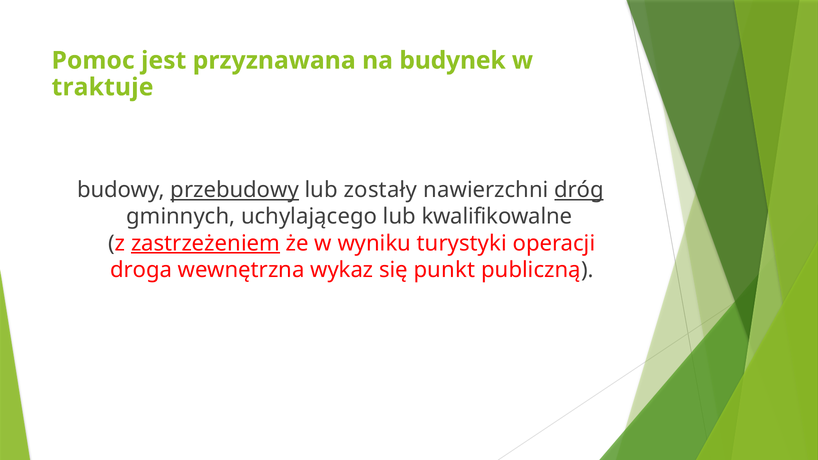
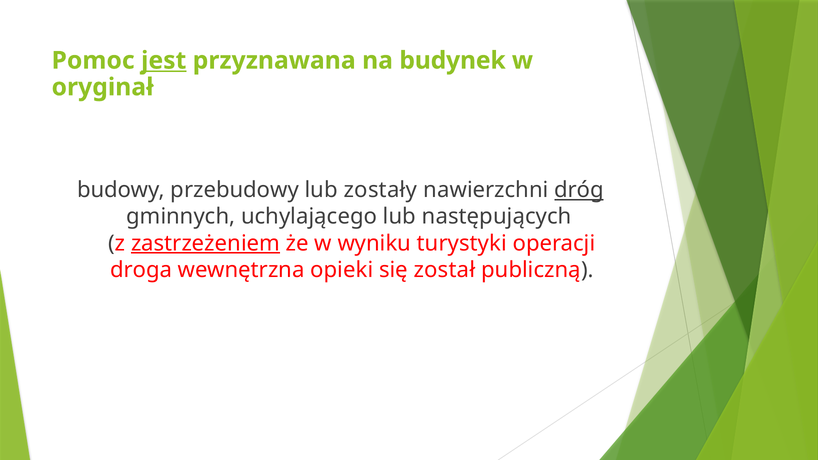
jest underline: none -> present
traktuje: traktuje -> oryginał
przebudowy underline: present -> none
kwalifikowalne: kwalifikowalne -> następujących
wykaz: wykaz -> opieki
punkt: punkt -> został
